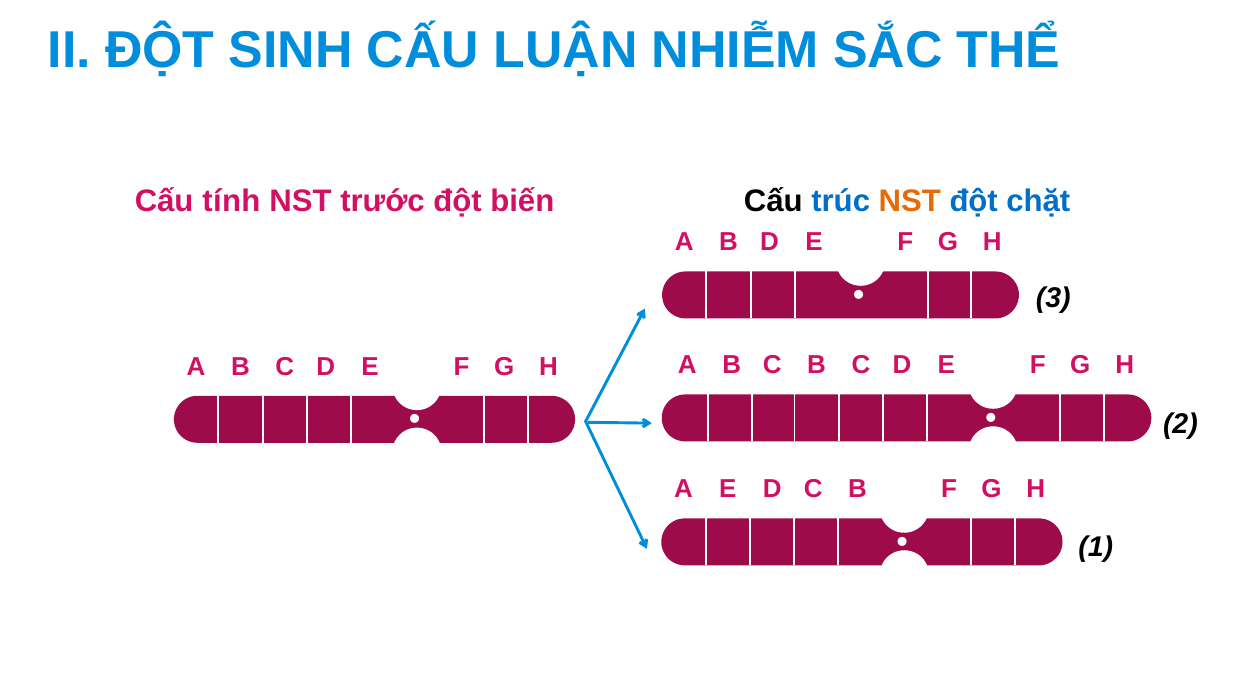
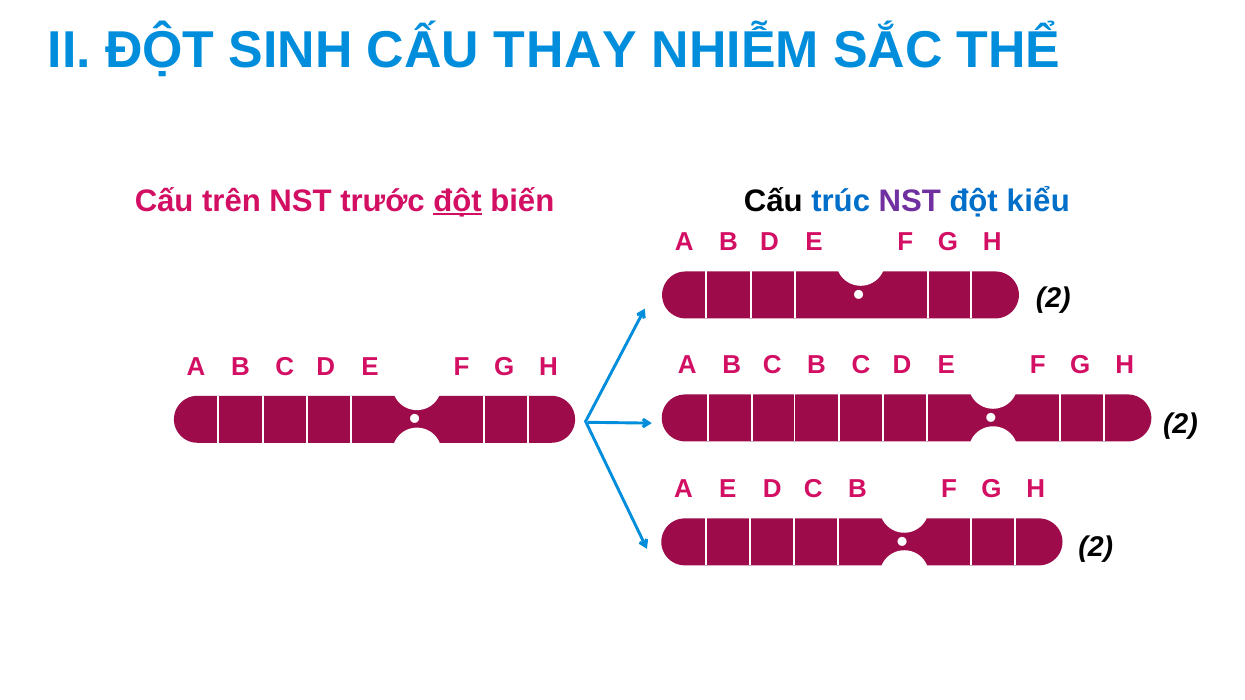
LUẬN: LUẬN -> THAY
tính: tính -> trên
đột at (458, 201) underline: none -> present
NST at (910, 201) colour: orange -> purple
chặt: chặt -> kiểu
3 at (1053, 298): 3 -> 2
1 at (1096, 547): 1 -> 2
